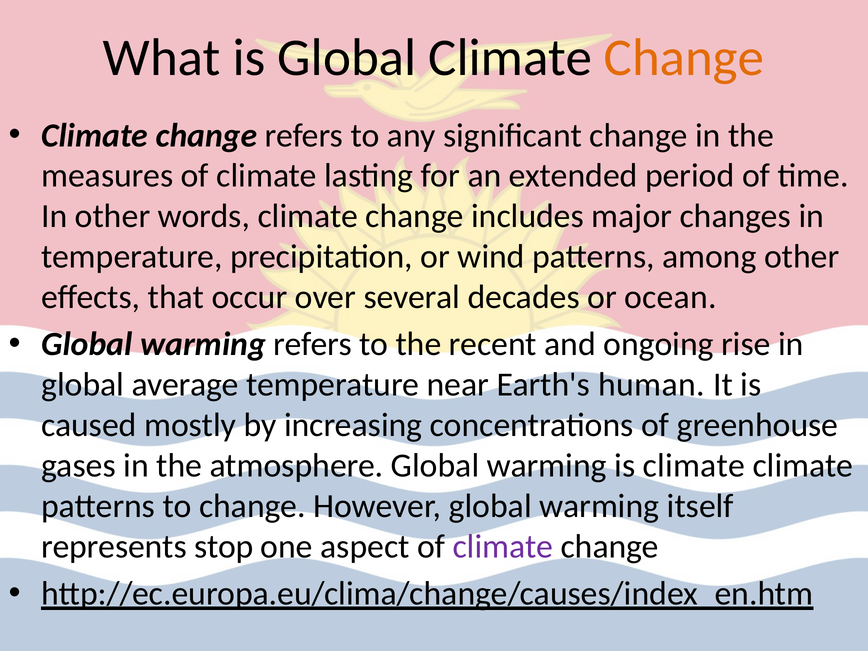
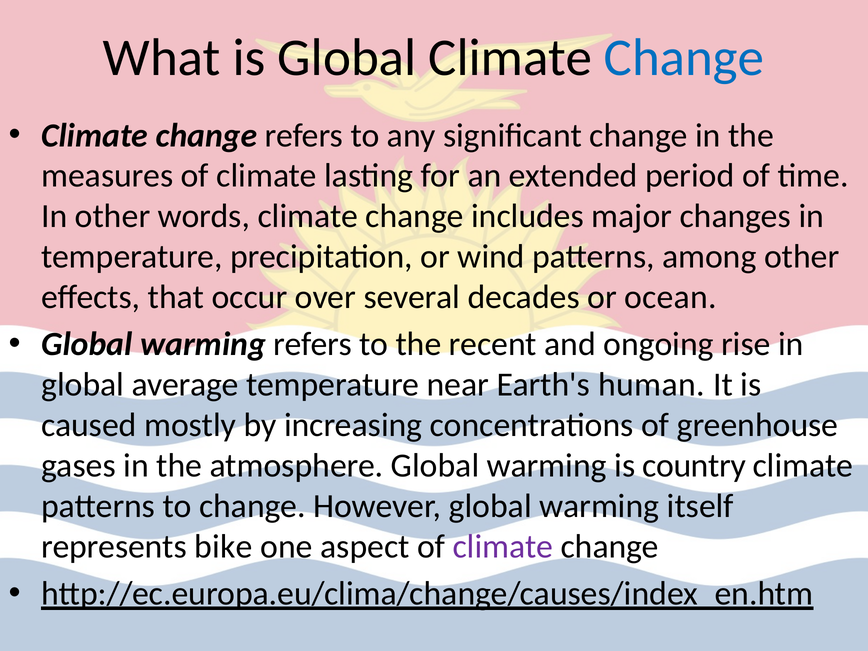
Change at (684, 58) colour: orange -> blue
is climate: climate -> country
stop: stop -> bike
